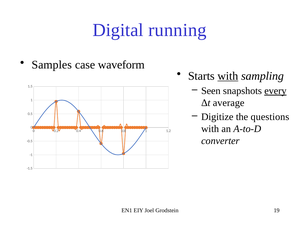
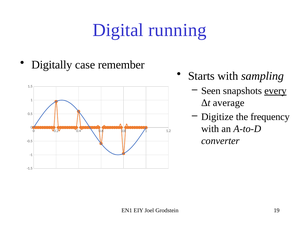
Samples: Samples -> Digitally
waveform: waveform -> remember
with at (228, 76) underline: present -> none
questions: questions -> frequency
